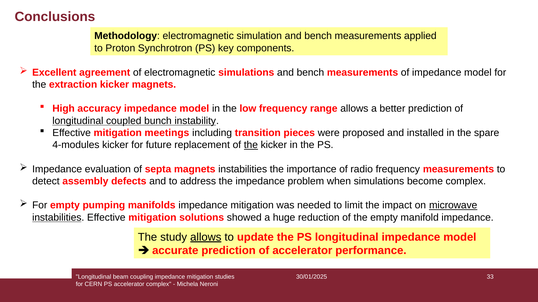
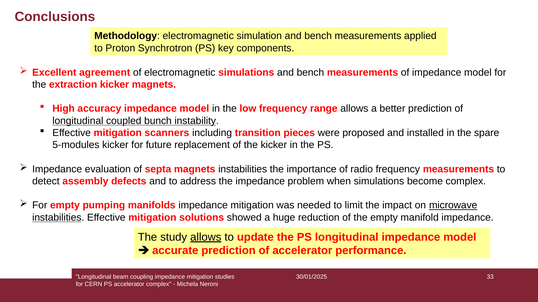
meetings: meetings -> scanners
4-modules: 4-modules -> 5-modules
the at (251, 145) underline: present -> none
